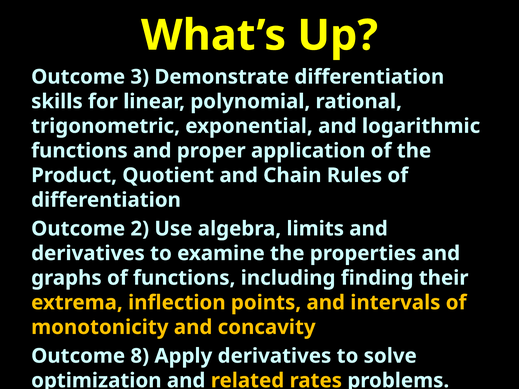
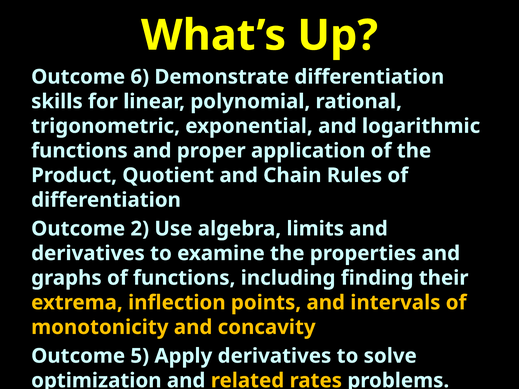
3: 3 -> 6
8: 8 -> 5
